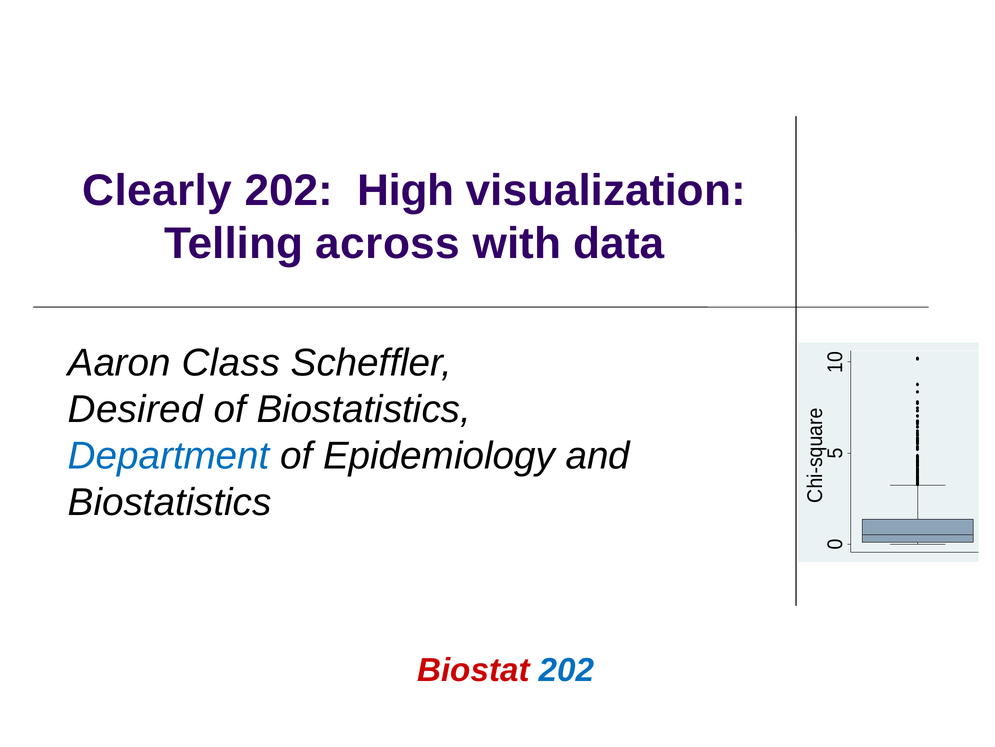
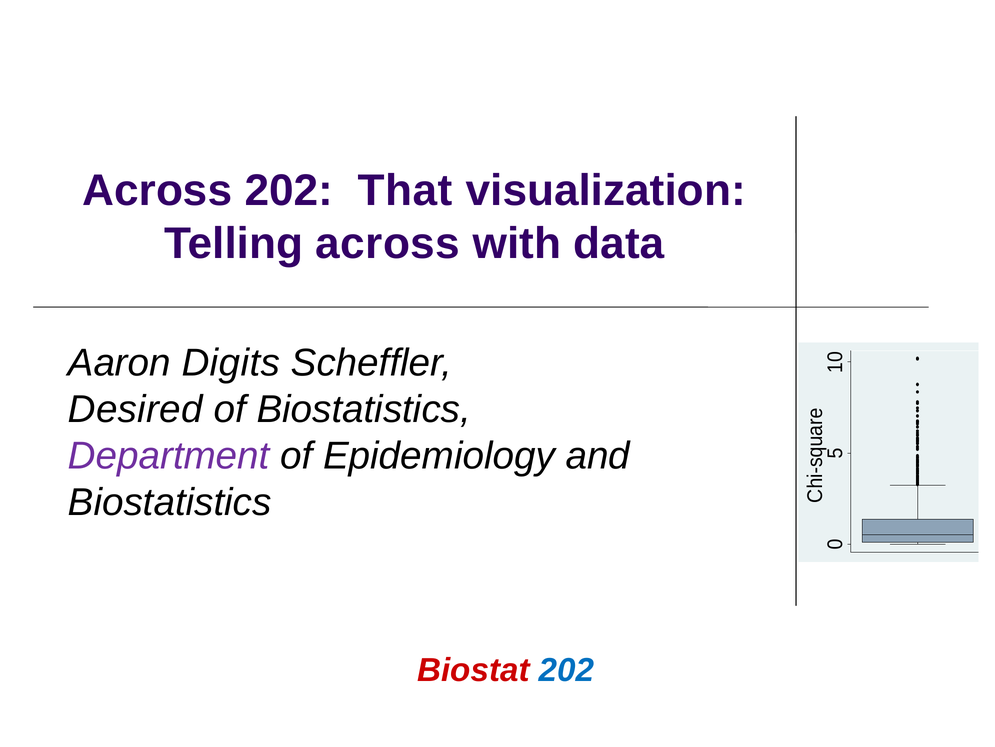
Clearly at (157, 191): Clearly -> Across
High: High -> That
Class: Class -> Digits
Department colour: blue -> purple
